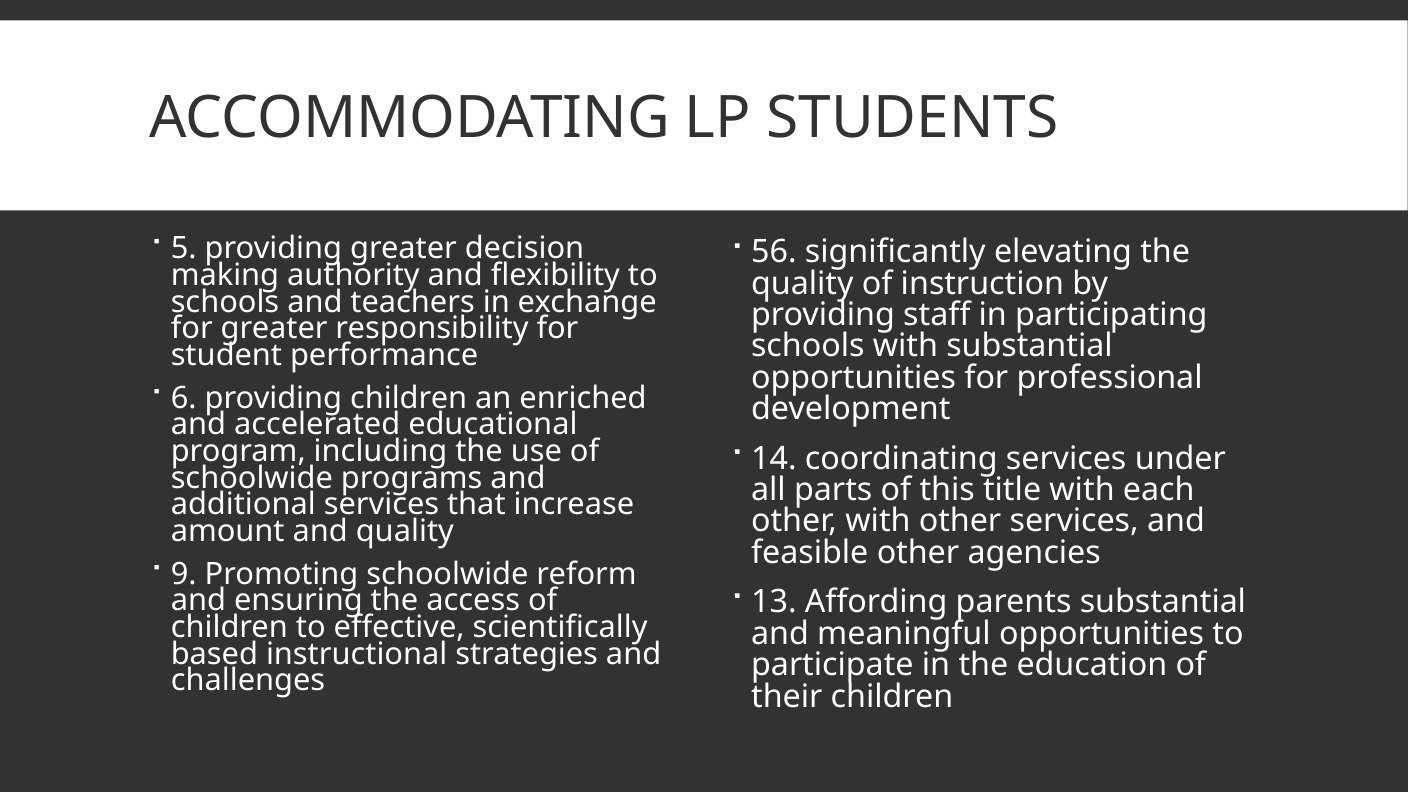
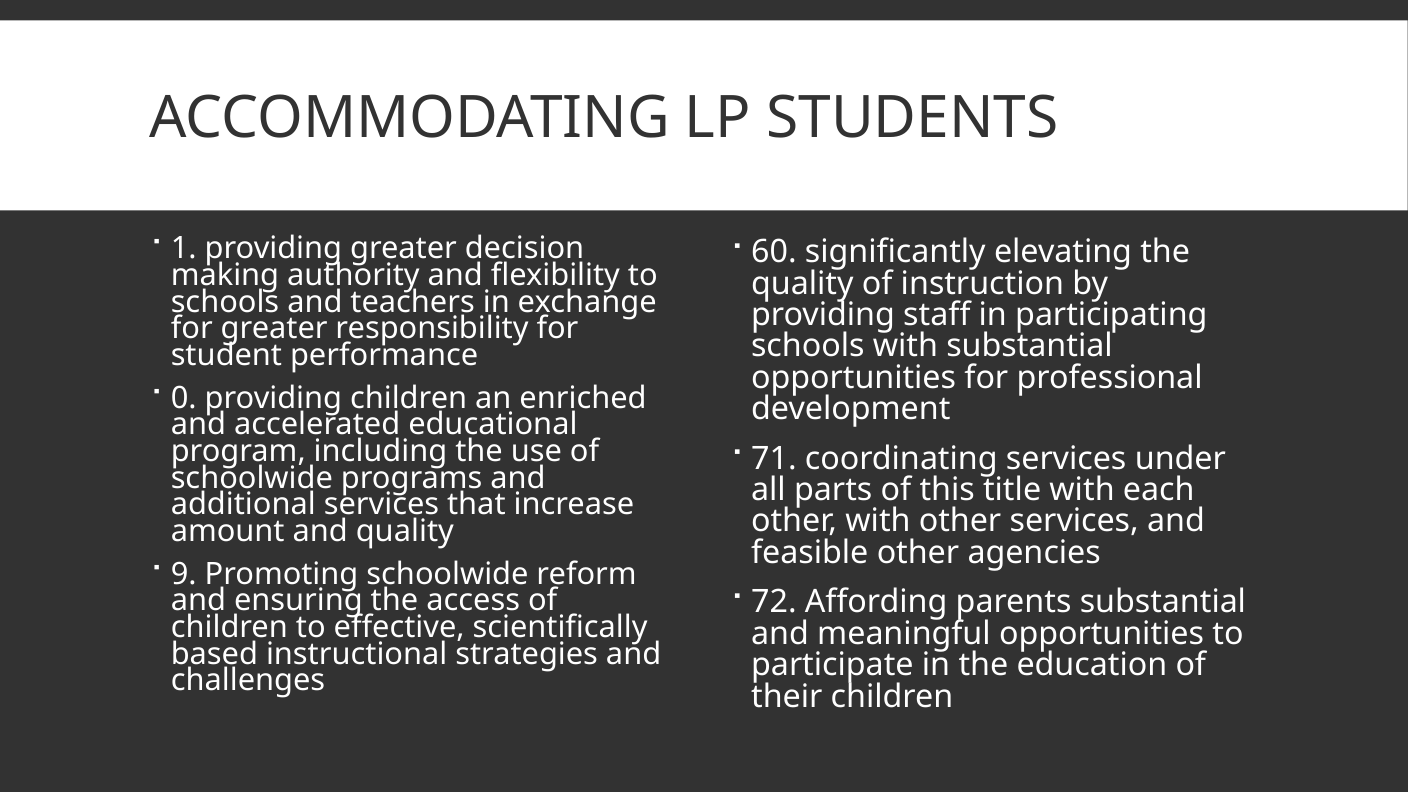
5: 5 -> 1
56: 56 -> 60
6: 6 -> 0
14: 14 -> 71
13: 13 -> 72
